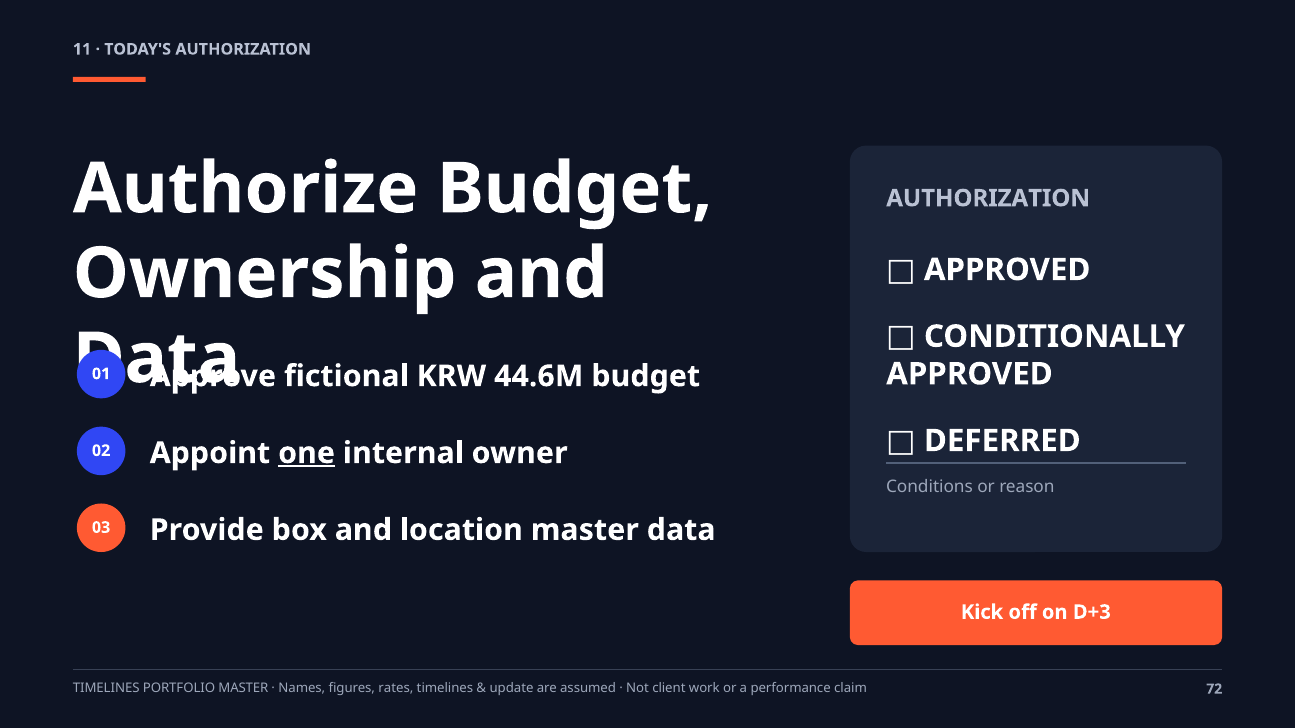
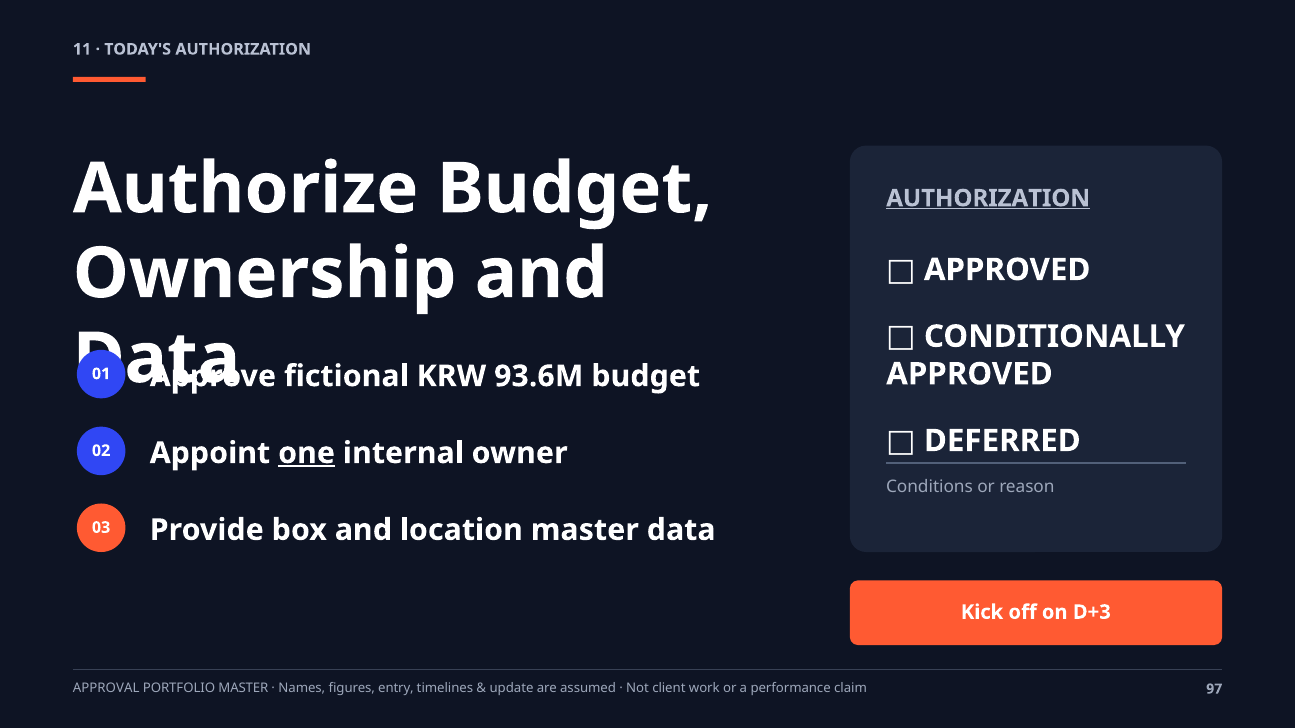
AUTHORIZATION at (988, 198) underline: none -> present
44.6M: 44.6M -> 93.6M
TIMELINES at (106, 689): TIMELINES -> APPROVAL
rates: rates -> entry
72: 72 -> 97
